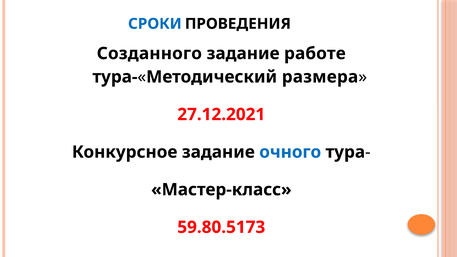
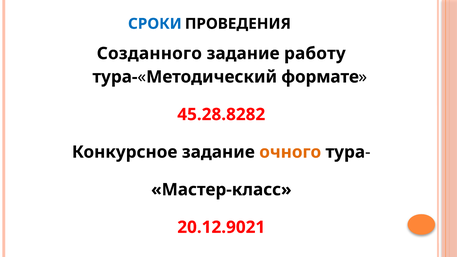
работе: работе -> работу
размера: размера -> формате
27.12.2021: 27.12.2021 -> 45.28.8282
очного colour: blue -> orange
59.80.5173: 59.80.5173 -> 20.12.9021
